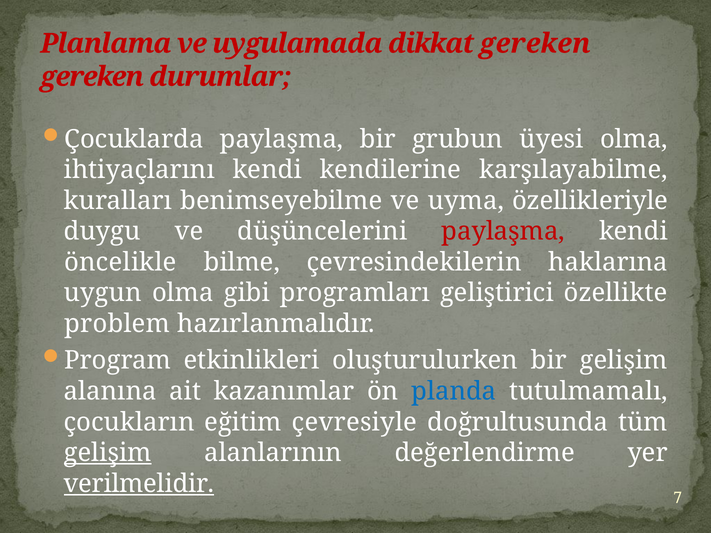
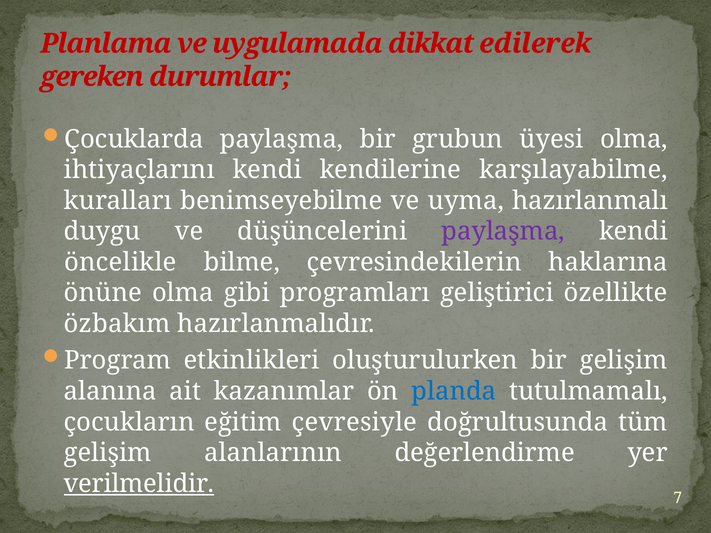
dikkat gereken: gereken -> edilerek
özellikleriyle: özellikleriyle -> hazırlanmalı
paylaşma at (503, 232) colour: red -> purple
uygun: uygun -> önüne
problem: problem -> özbakım
gelişim at (108, 453) underline: present -> none
